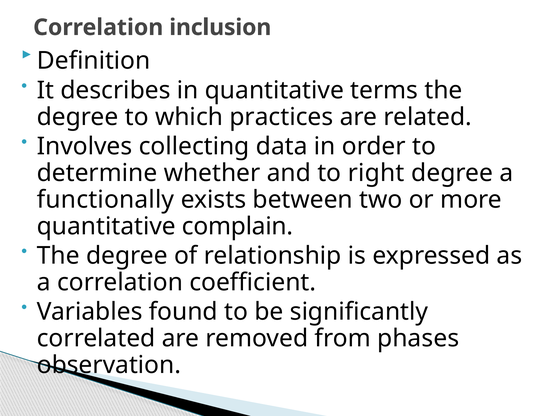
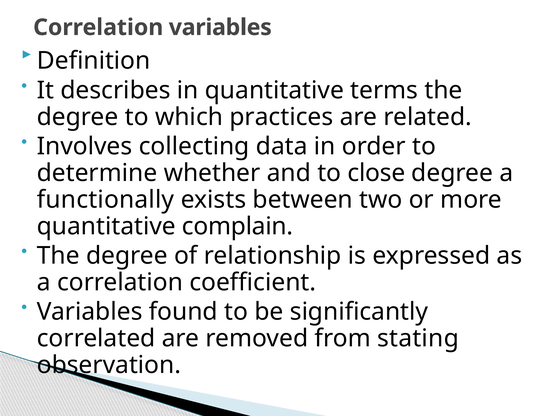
Correlation inclusion: inclusion -> variables
right: right -> close
phases: phases -> stating
